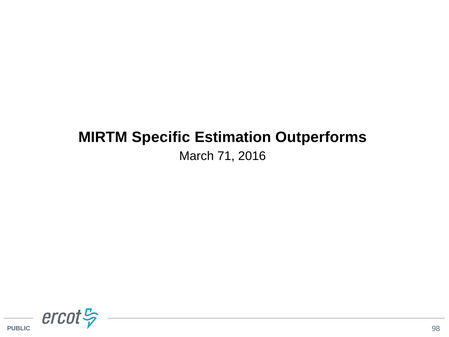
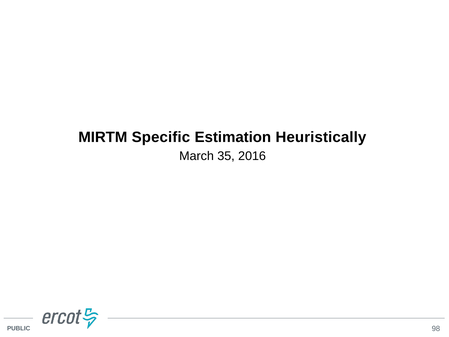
Outperforms: Outperforms -> Heuristically
71: 71 -> 35
